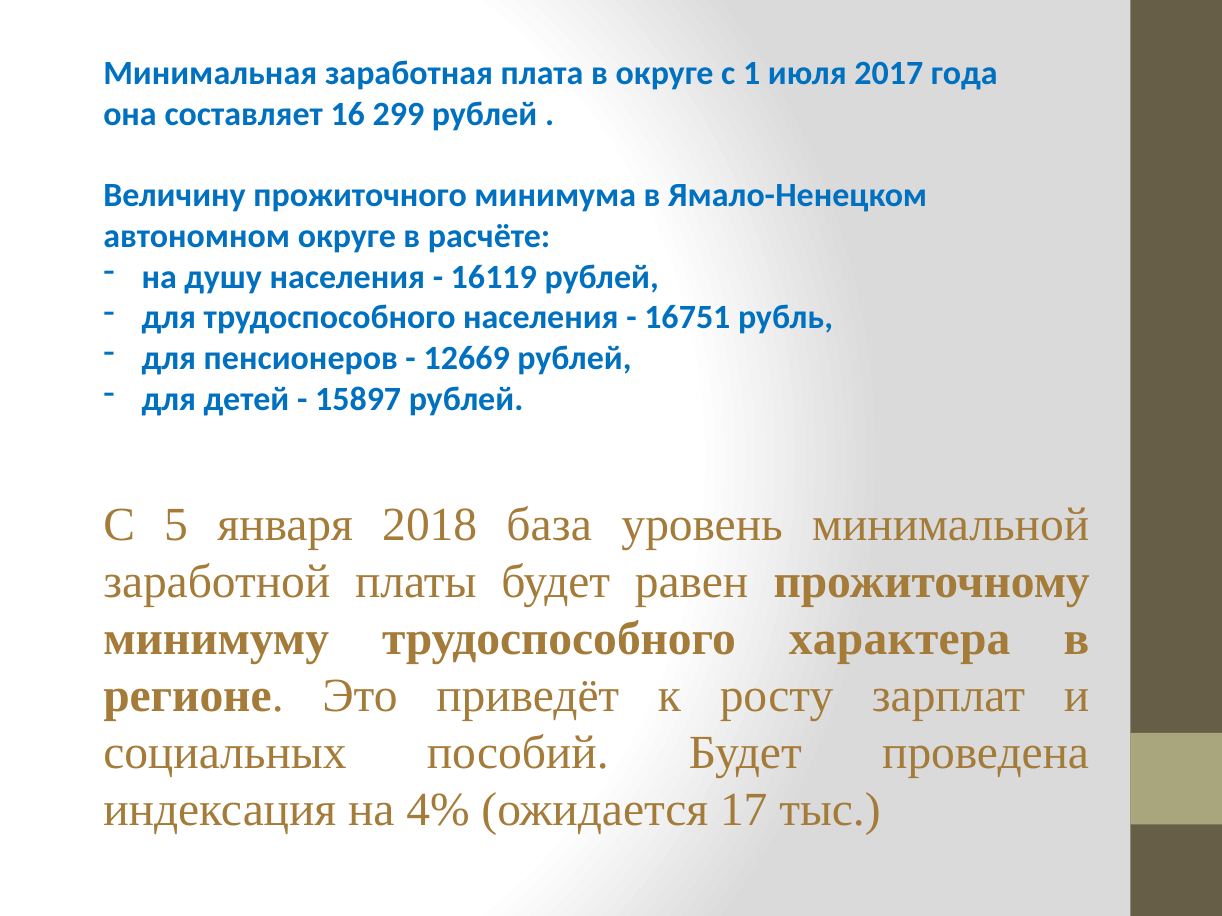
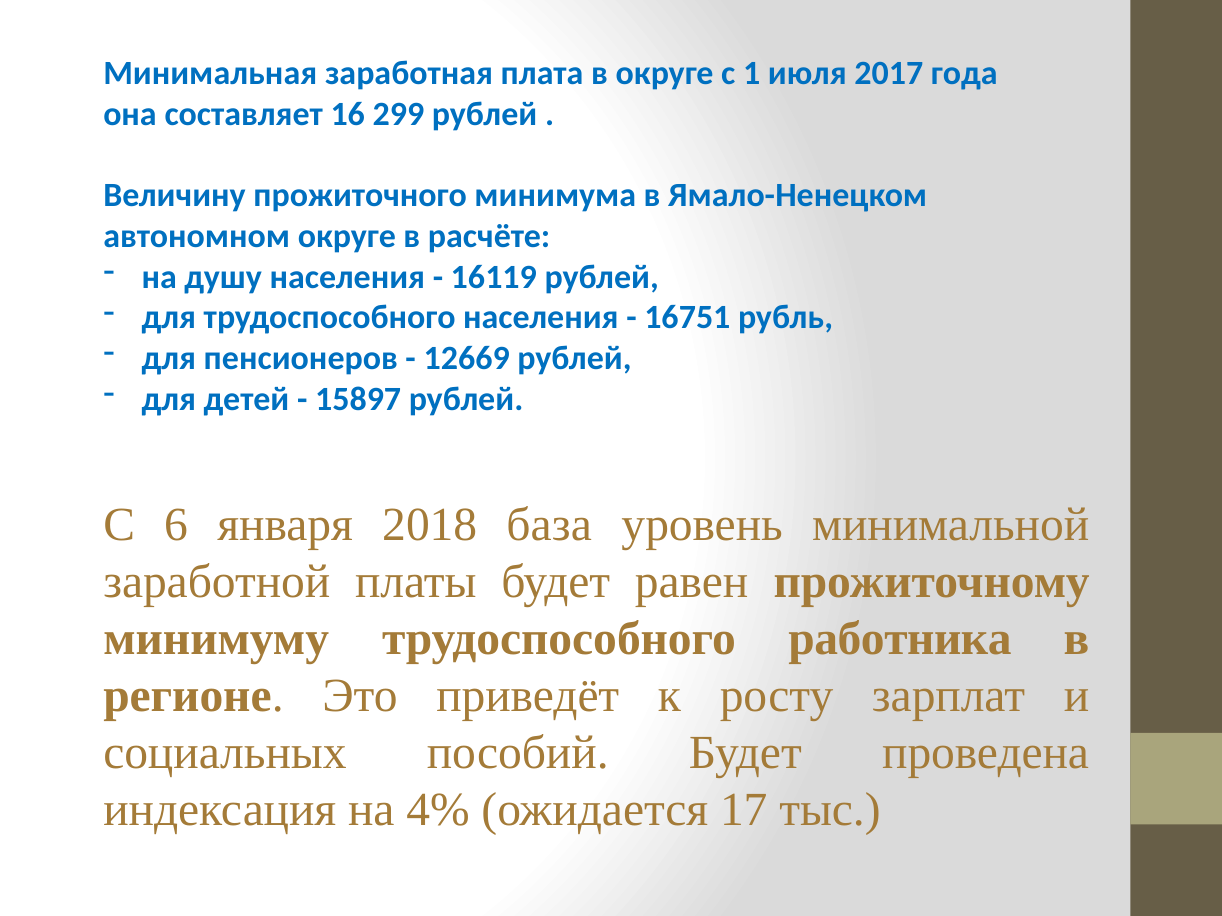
5: 5 -> 6
характера: характера -> работника
